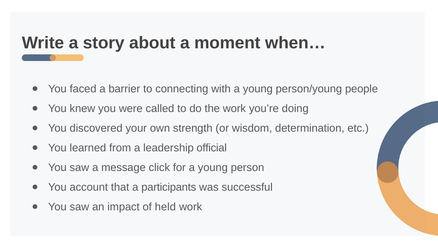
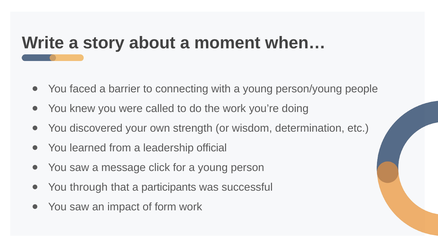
account: account -> through
held: held -> form
